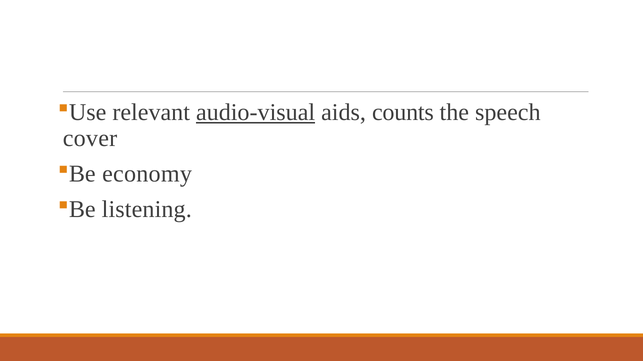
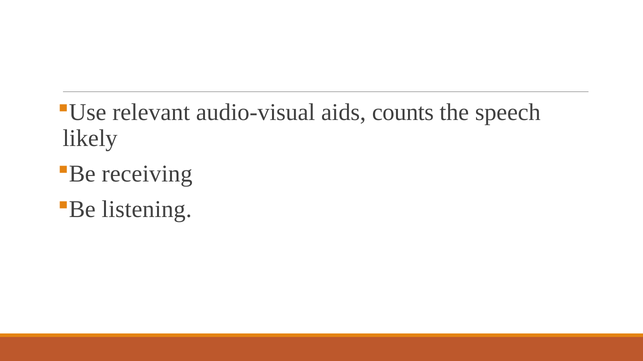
audio-visual underline: present -> none
cover: cover -> likely
economy: economy -> receiving
